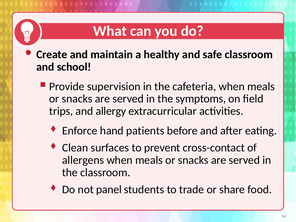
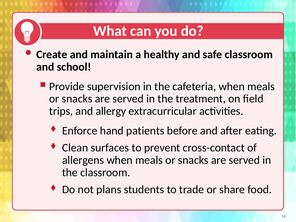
symptoms: symptoms -> treatment
panel: panel -> plans
